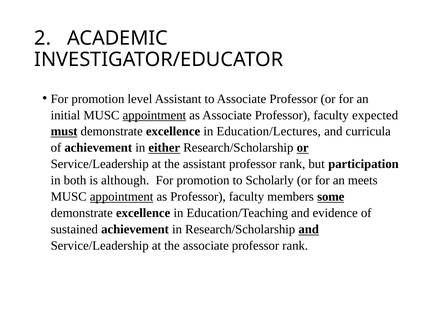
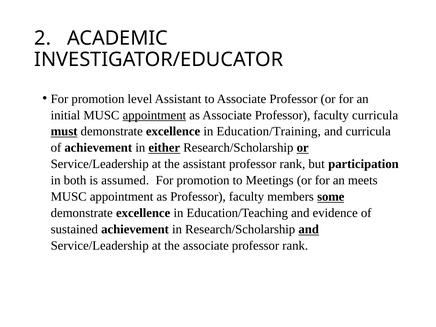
faculty expected: expected -> curricula
Education/Lectures: Education/Lectures -> Education/Training
although: although -> assumed
Scholarly: Scholarly -> Meetings
appointment at (122, 197) underline: present -> none
